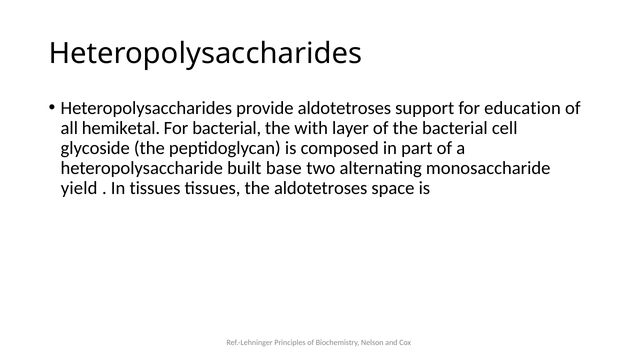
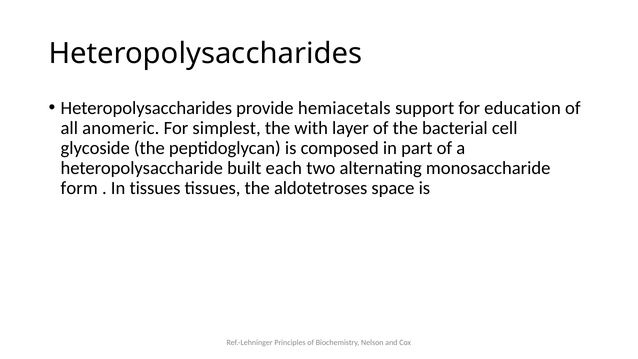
provide aldotetroses: aldotetroses -> hemiacetals
hemiketal: hemiketal -> anomeric
For bacterial: bacterial -> simplest
base: base -> each
yield: yield -> form
